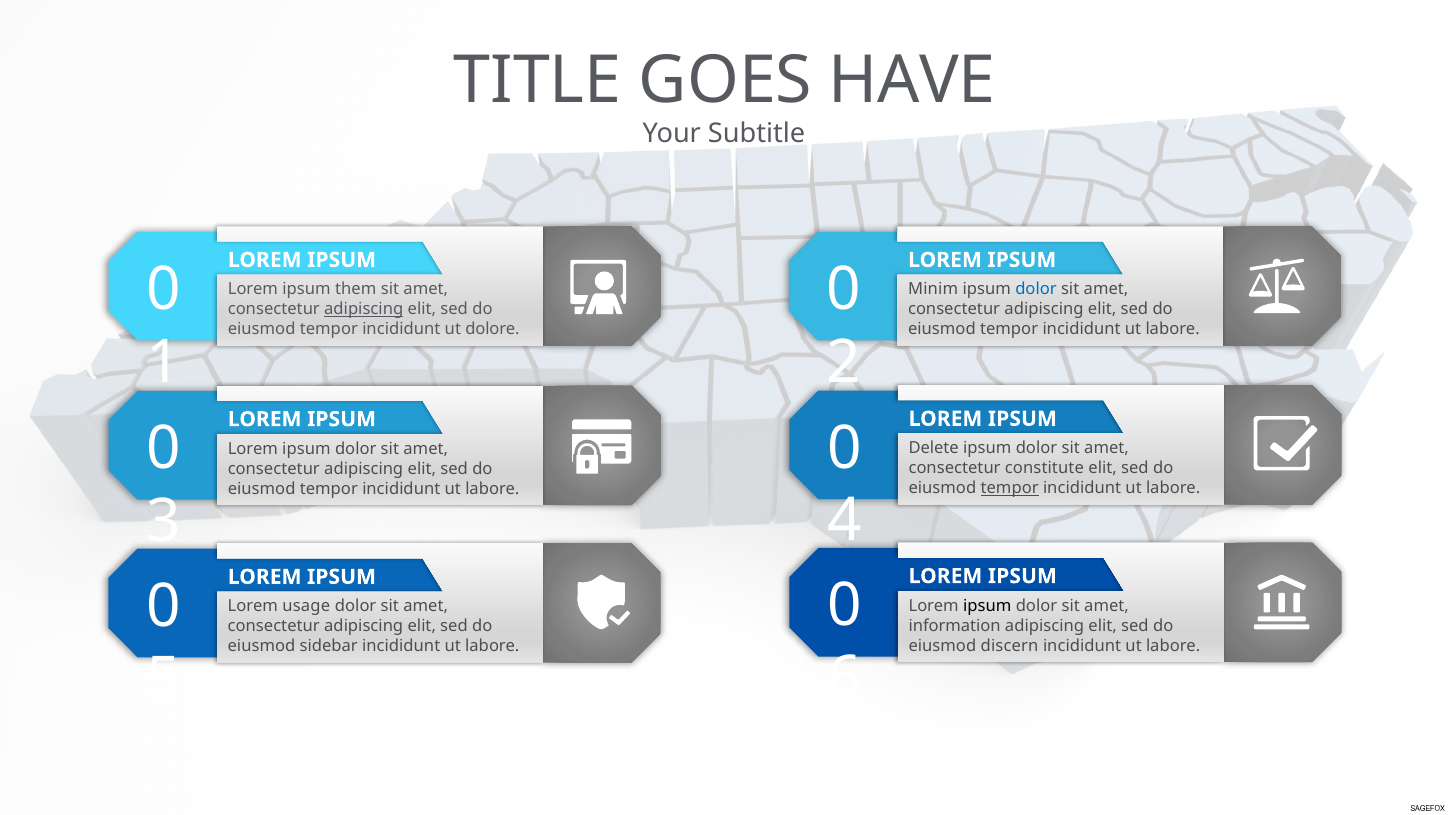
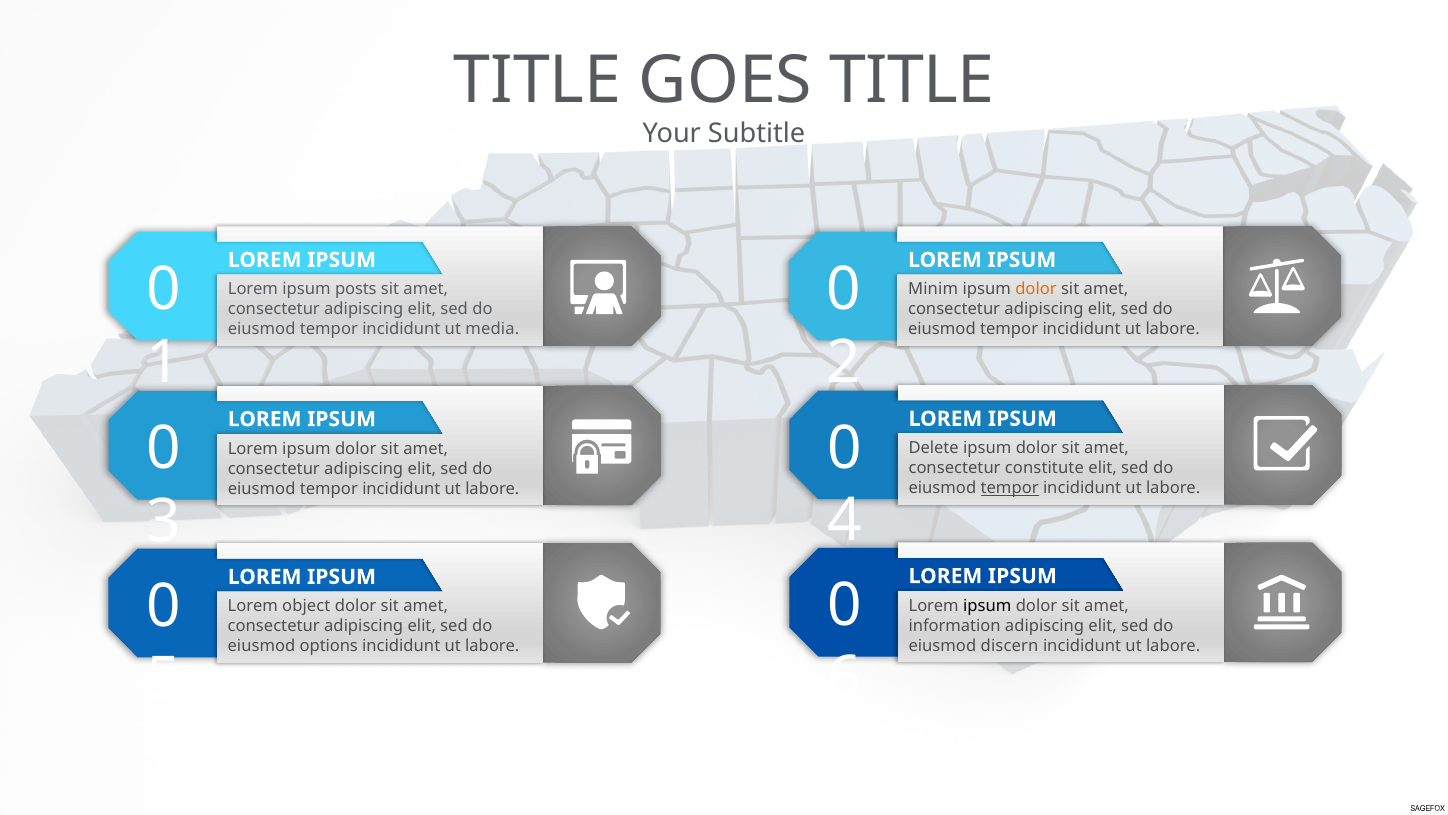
GOES HAVE: HAVE -> TITLE
them: them -> posts
dolor at (1036, 289) colour: blue -> orange
adipiscing at (364, 309) underline: present -> none
dolore: dolore -> media
usage: usage -> object
sidebar: sidebar -> options
